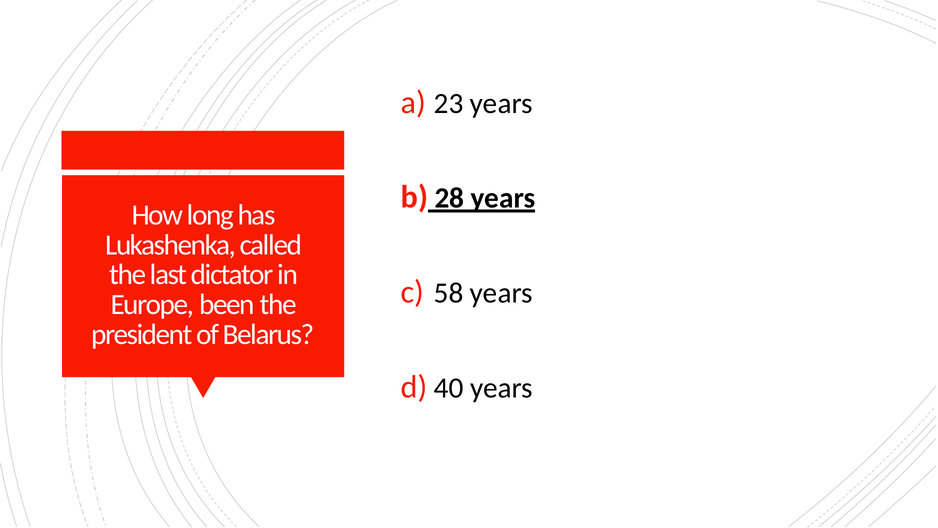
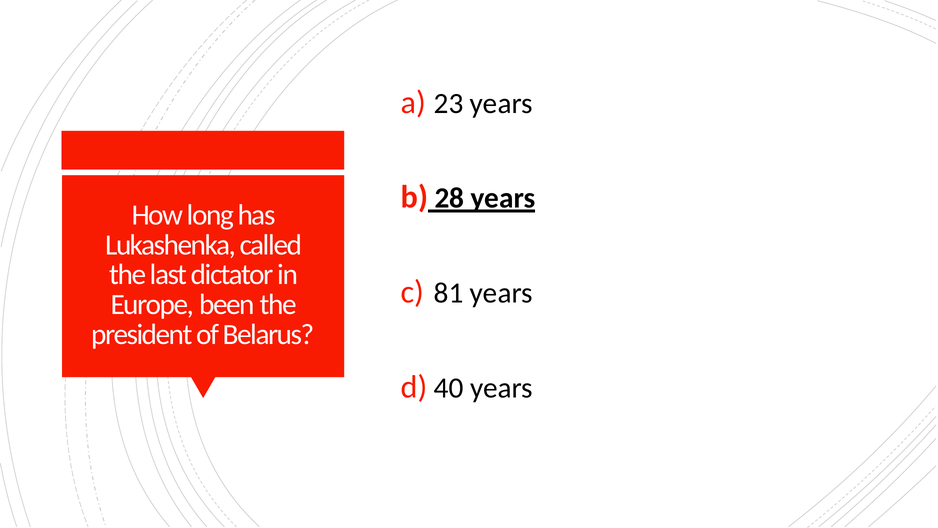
58: 58 -> 81
